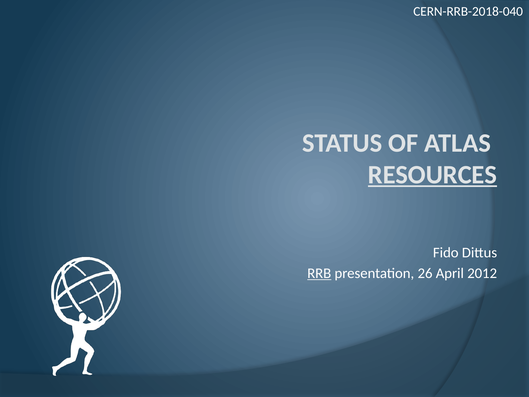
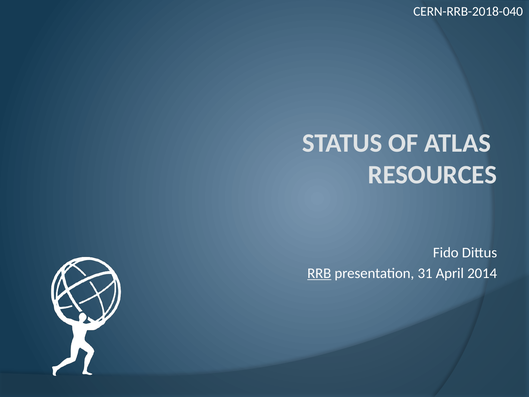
RESOURCES underline: present -> none
26: 26 -> 31
2012: 2012 -> 2014
